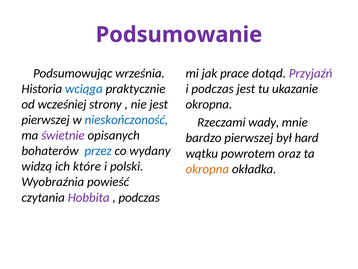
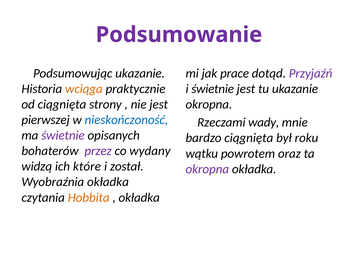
Podsumowując września: września -> ukazanie
wciąga colour: blue -> orange
i podczas: podczas -> świetnie
od wcześniej: wcześniej -> ciągnięta
bardzo pierwszej: pierwszej -> ciągnięta
hard: hard -> roku
przez colour: blue -> purple
polski: polski -> został
okropna at (207, 169) colour: orange -> purple
Wyobraźnia powieść: powieść -> okładka
Hobbita colour: purple -> orange
podczas at (139, 197): podczas -> okładka
